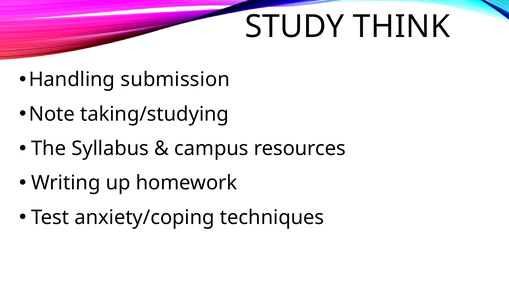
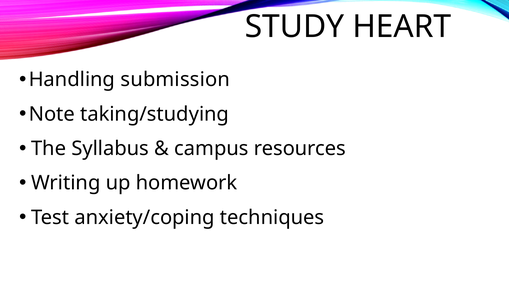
THINK: THINK -> HEART
